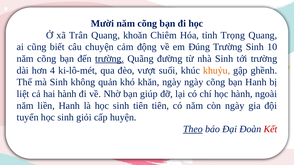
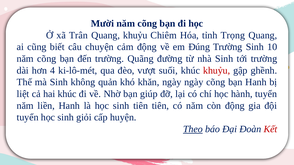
Quang khoăn: khoăn -> khuỷu
trường at (110, 59) underline: present -> none
khuỷu at (217, 71) colour: orange -> red
hai hành: hành -> khúc
hành ngoài: ngoài -> tuyển
còn ngày: ngày -> động
